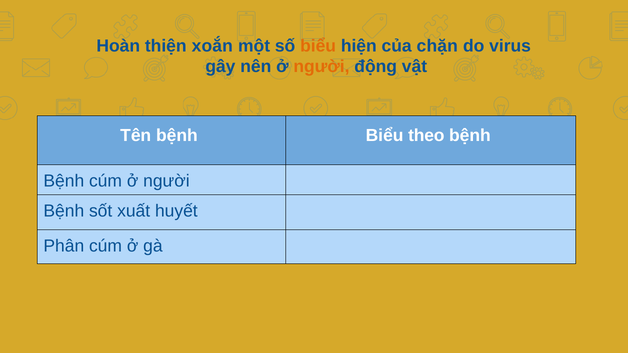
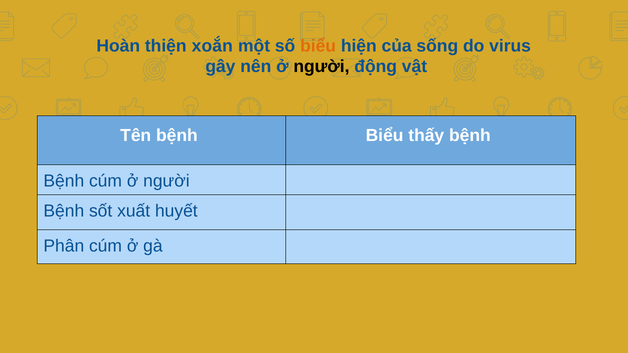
chặn: chặn -> sống
người at (321, 67) colour: orange -> black
theo: theo -> thấy
